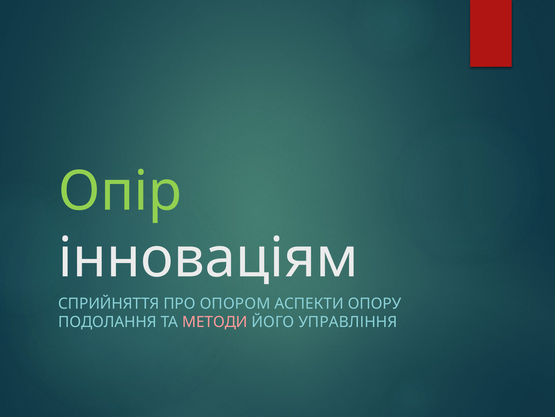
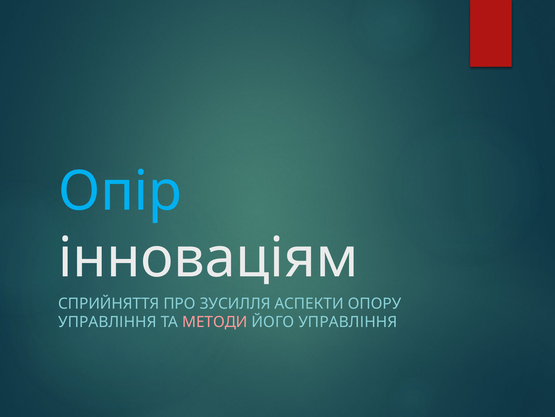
Опір colour: light green -> light blue
ОПОРОМ: ОПОРОМ -> ЗУСИЛЛЯ
ПОДОЛАННЯ at (107, 322): ПОДОЛАННЯ -> УПРАВЛІННЯ
